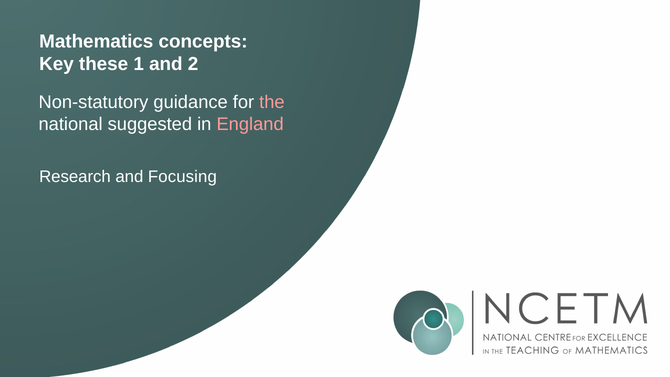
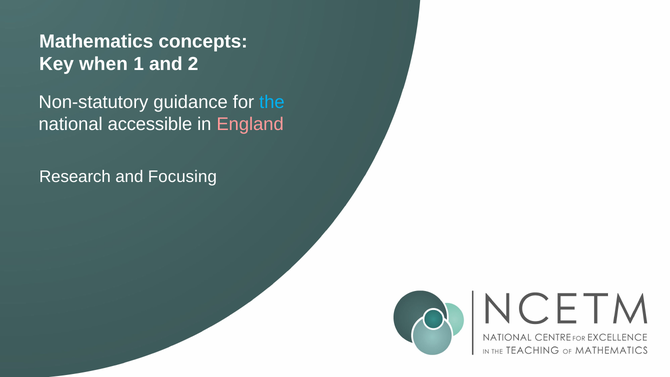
these: these -> when
the colour: pink -> light blue
suggested: suggested -> accessible
